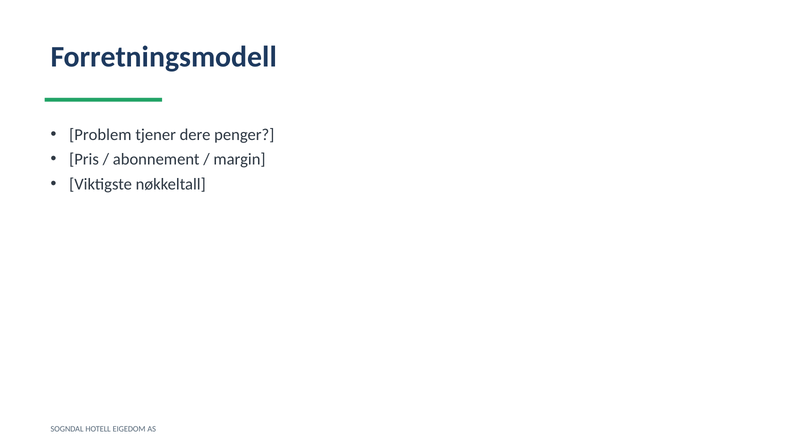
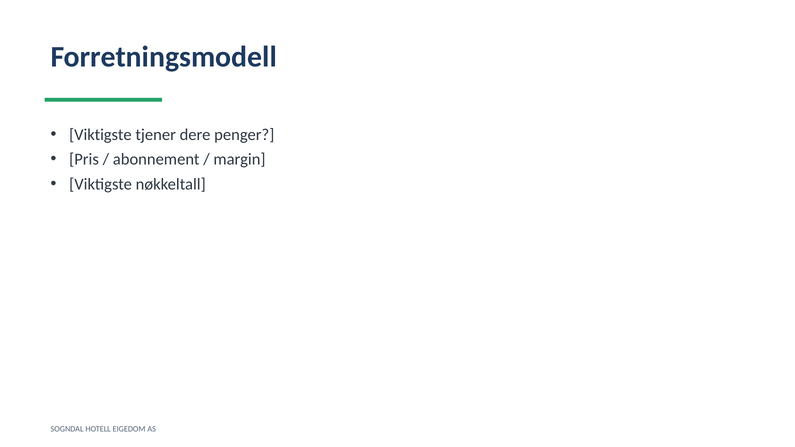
Problem at (100, 135): Problem -> Viktigste
